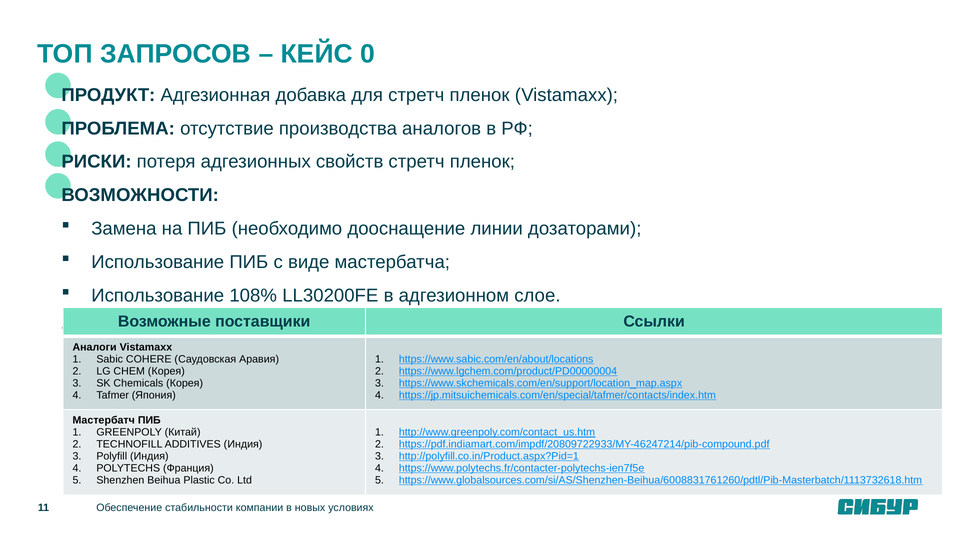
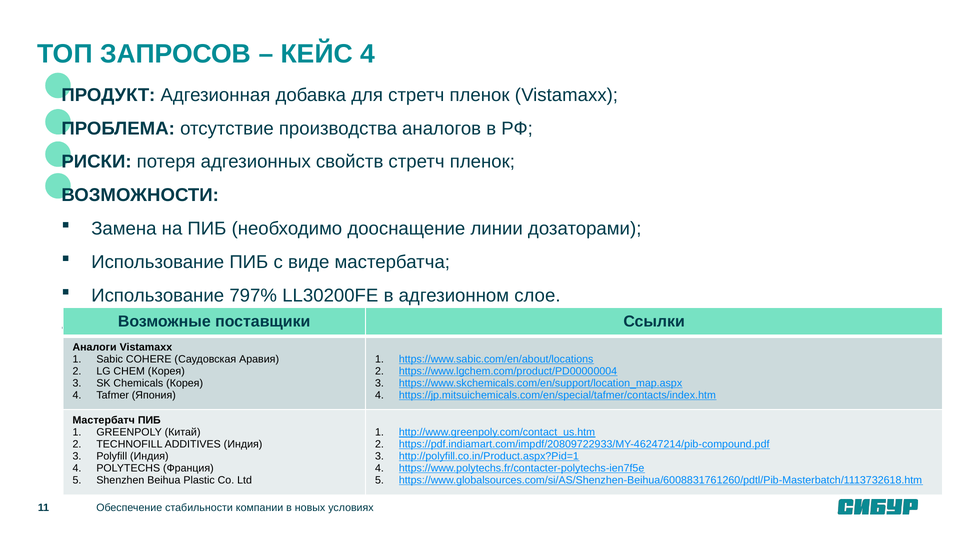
КЕЙС 0: 0 -> 4
108%: 108% -> 797%
